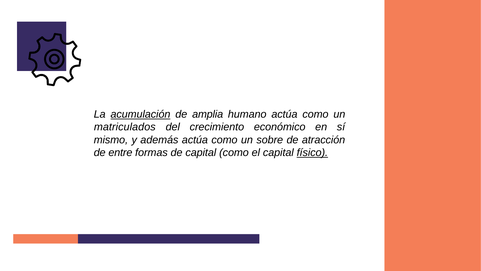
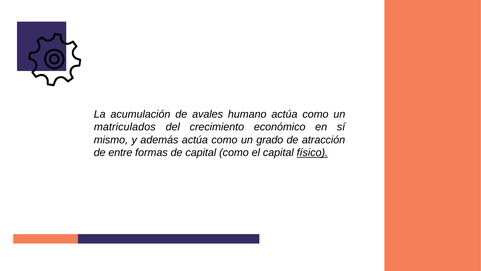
acumulación underline: present -> none
amplia: amplia -> avales
sobre: sobre -> grado
